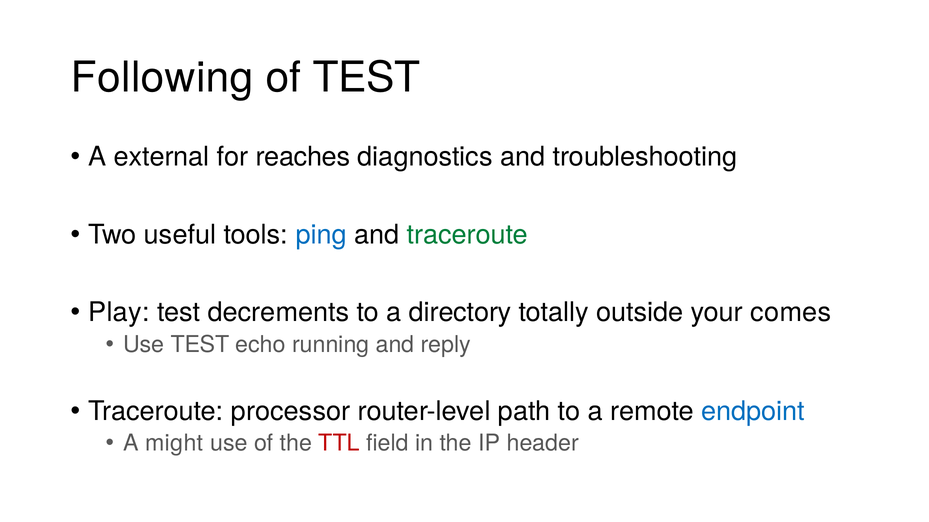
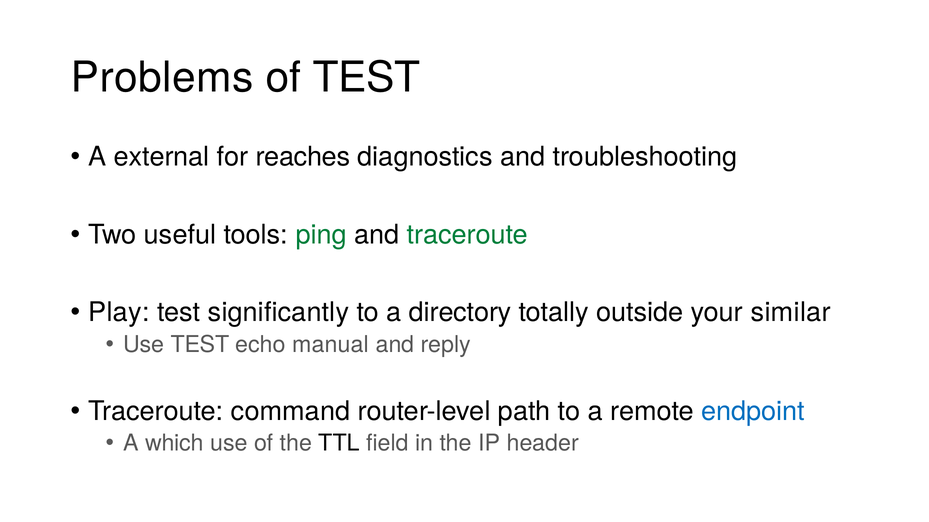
Following: Following -> Problems
ping colour: blue -> green
decrements: decrements -> significantly
comes: comes -> similar
running: running -> manual
processor: processor -> command
might: might -> which
TTL colour: red -> black
